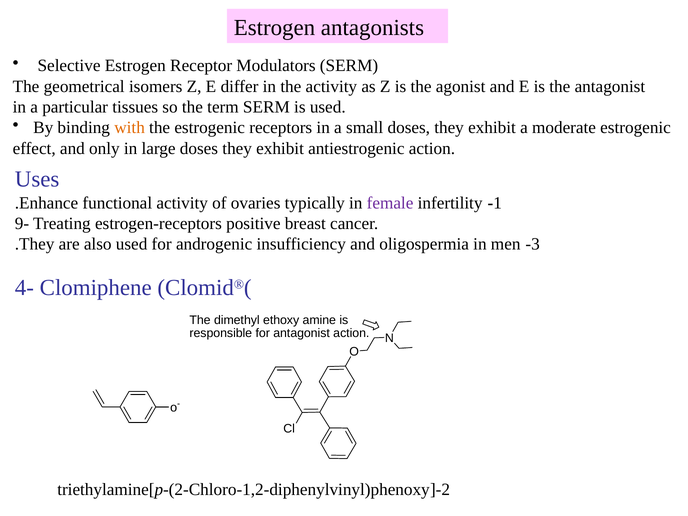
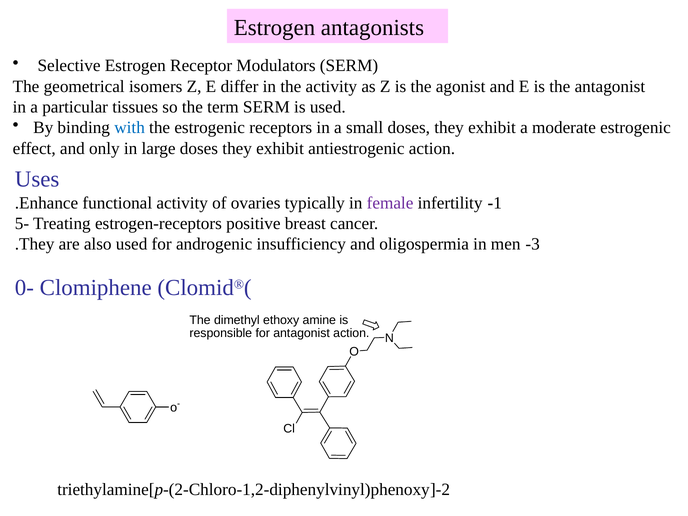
with colour: orange -> blue
9-: 9- -> 5-
4-: 4- -> 0-
